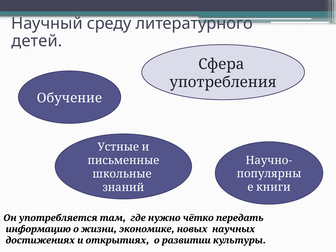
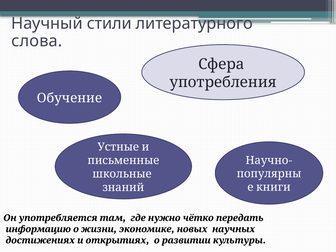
среду: среду -> стили
детей: детей -> слова
